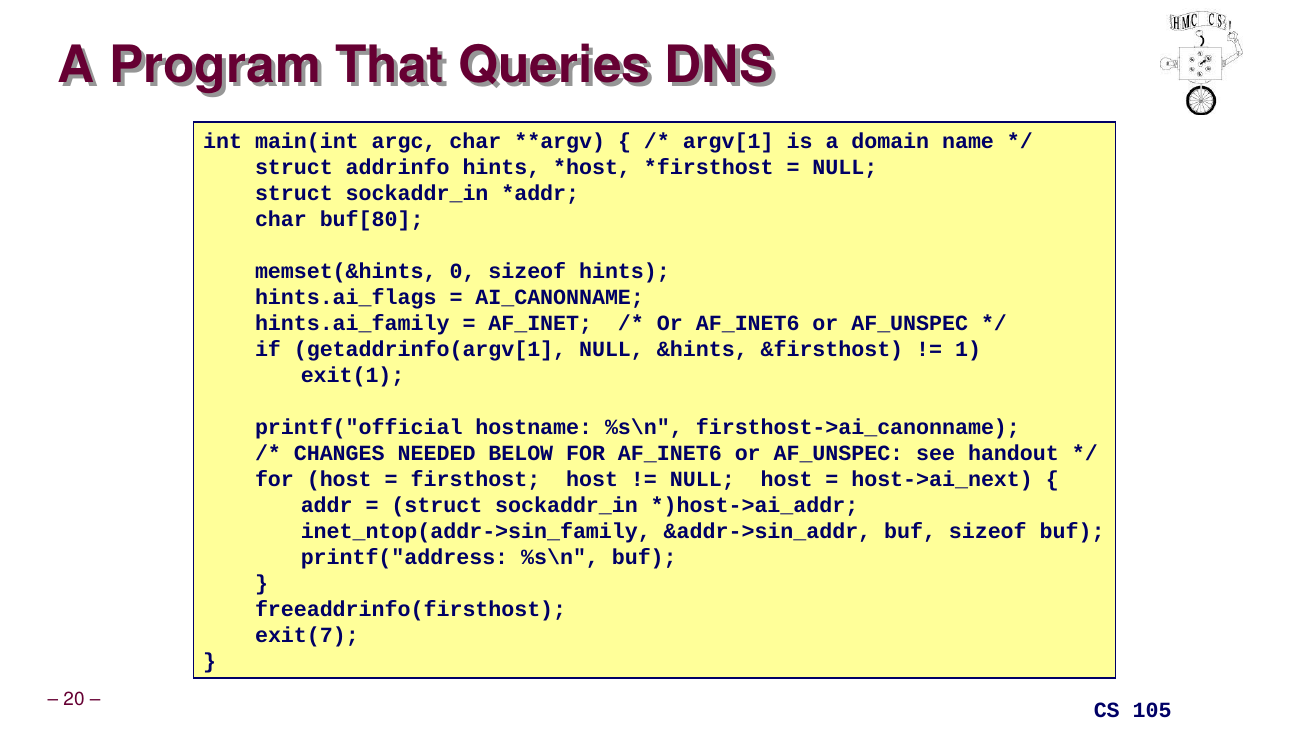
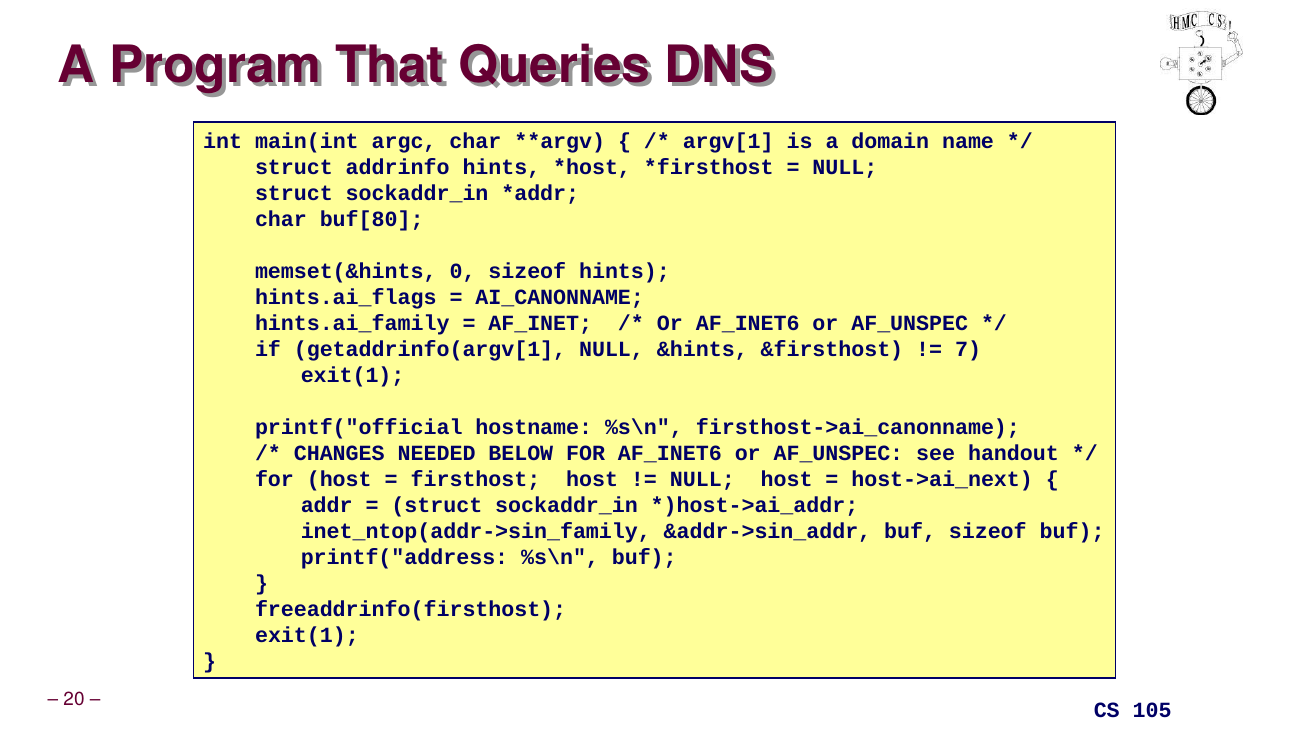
1: 1 -> 7
exit(7 at (307, 635): exit(7 -> exit(1
